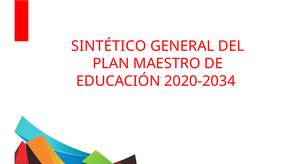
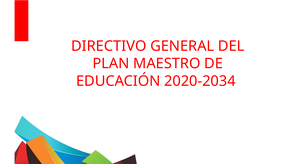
SINTÉTICO: SINTÉTICO -> DIRECTIVO
